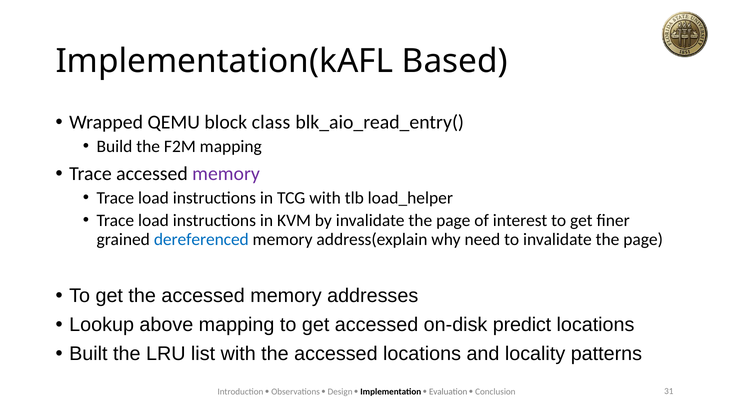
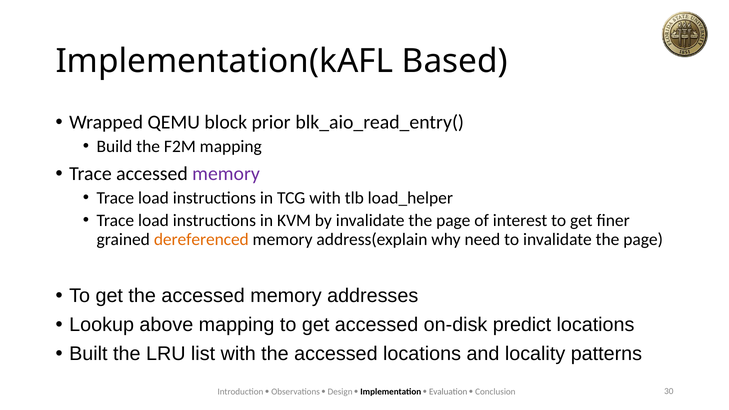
class: class -> prior
dereferenced colour: blue -> orange
31: 31 -> 30
